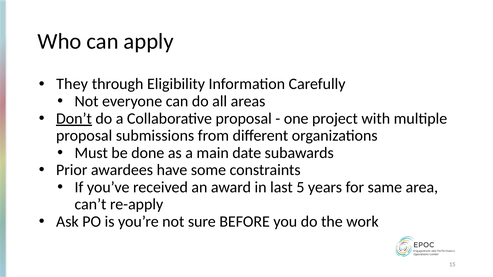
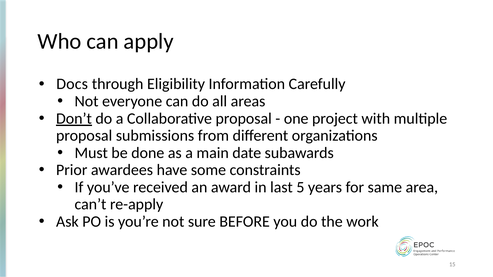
They: They -> Docs
